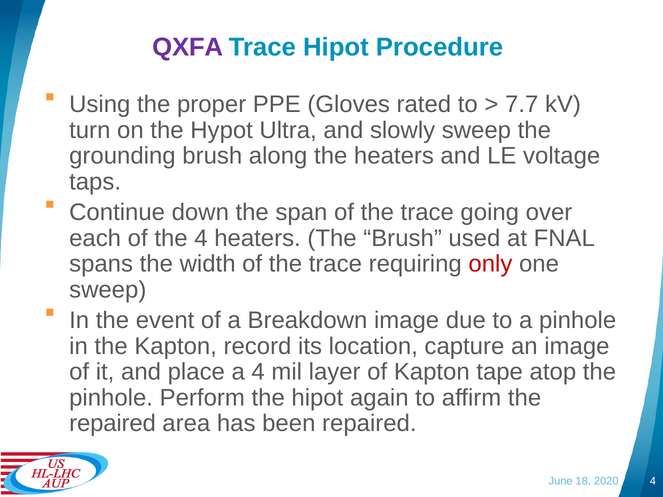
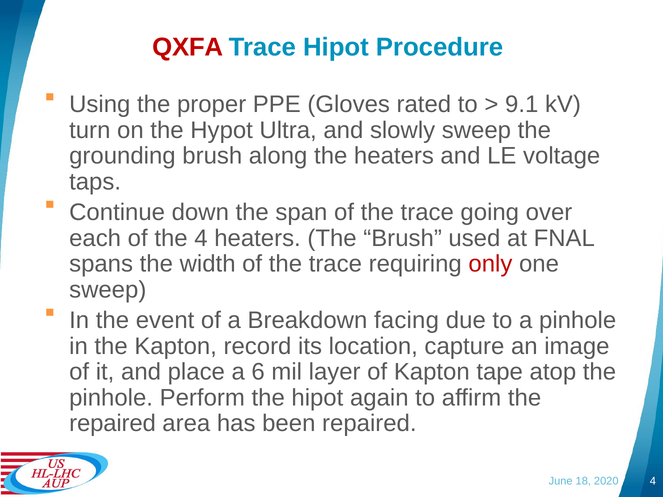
QXFA colour: purple -> red
7.7: 7.7 -> 9.1
Breakdown image: image -> facing
a 4: 4 -> 6
